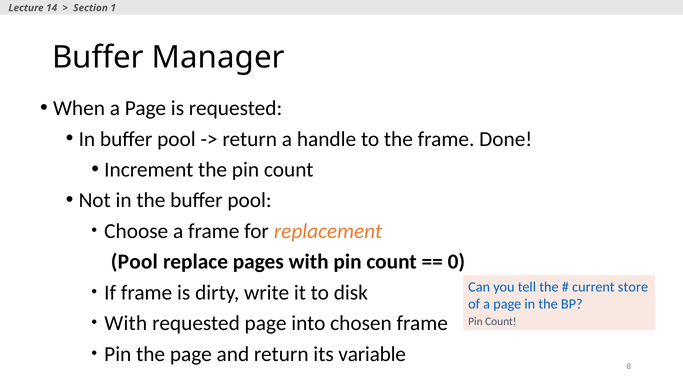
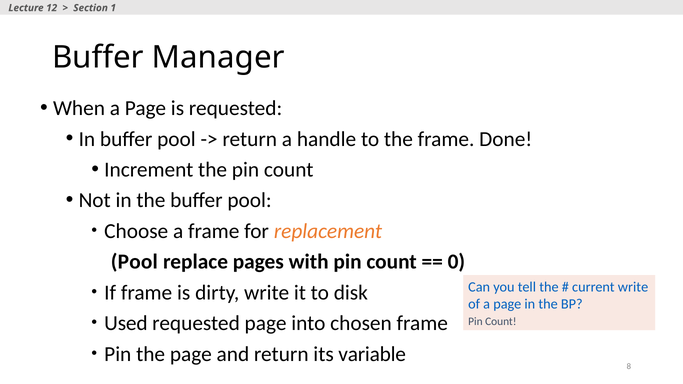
14: 14 -> 12
current store: store -> write
With at (126, 323): With -> Used
